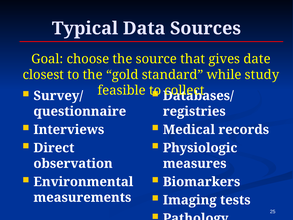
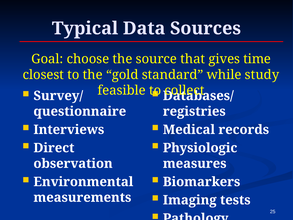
date: date -> time
